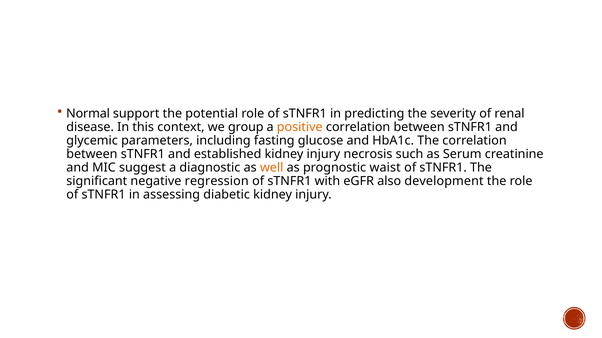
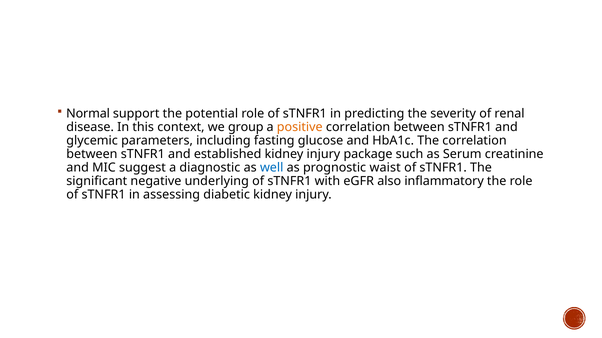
necrosis: necrosis -> package
well colour: orange -> blue
regression: regression -> underlying
development: development -> inflammatory
